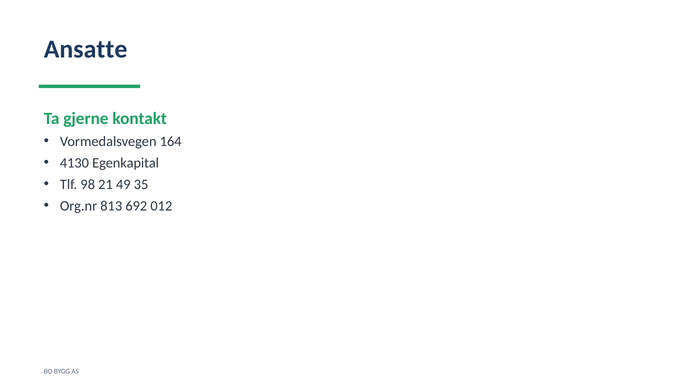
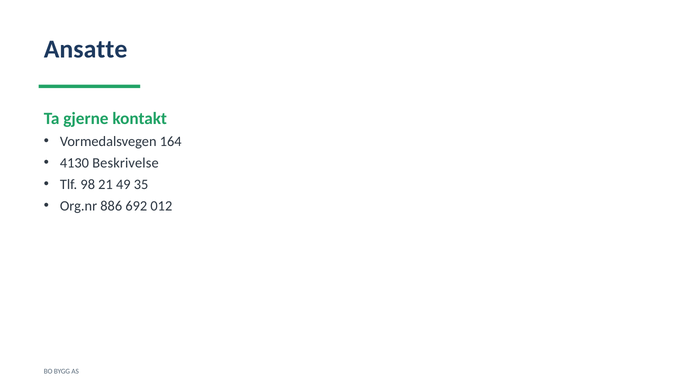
Egenkapital: Egenkapital -> Beskrivelse
813: 813 -> 886
